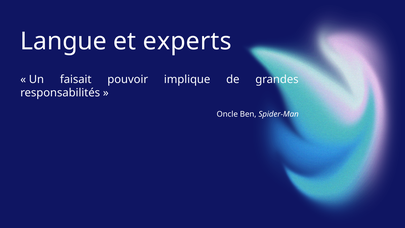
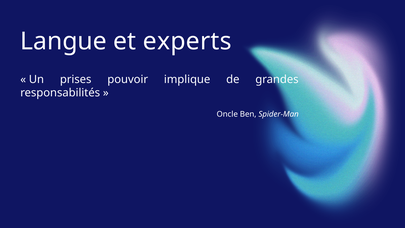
faisait: faisait -> prises
